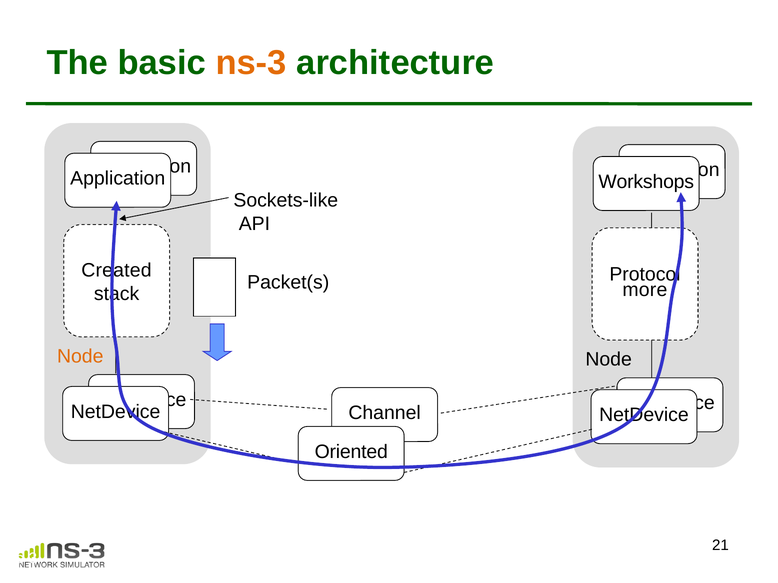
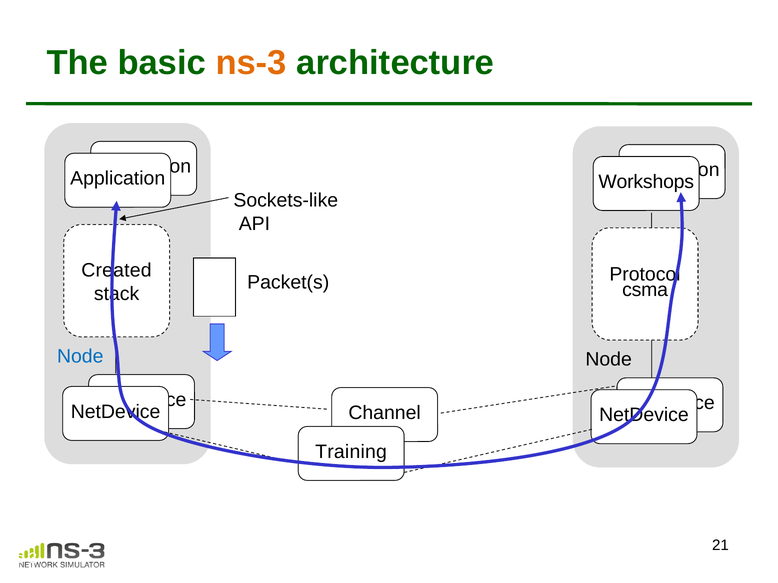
more: more -> csma
Node at (80, 357) colour: orange -> blue
Oriented: Oriented -> Training
